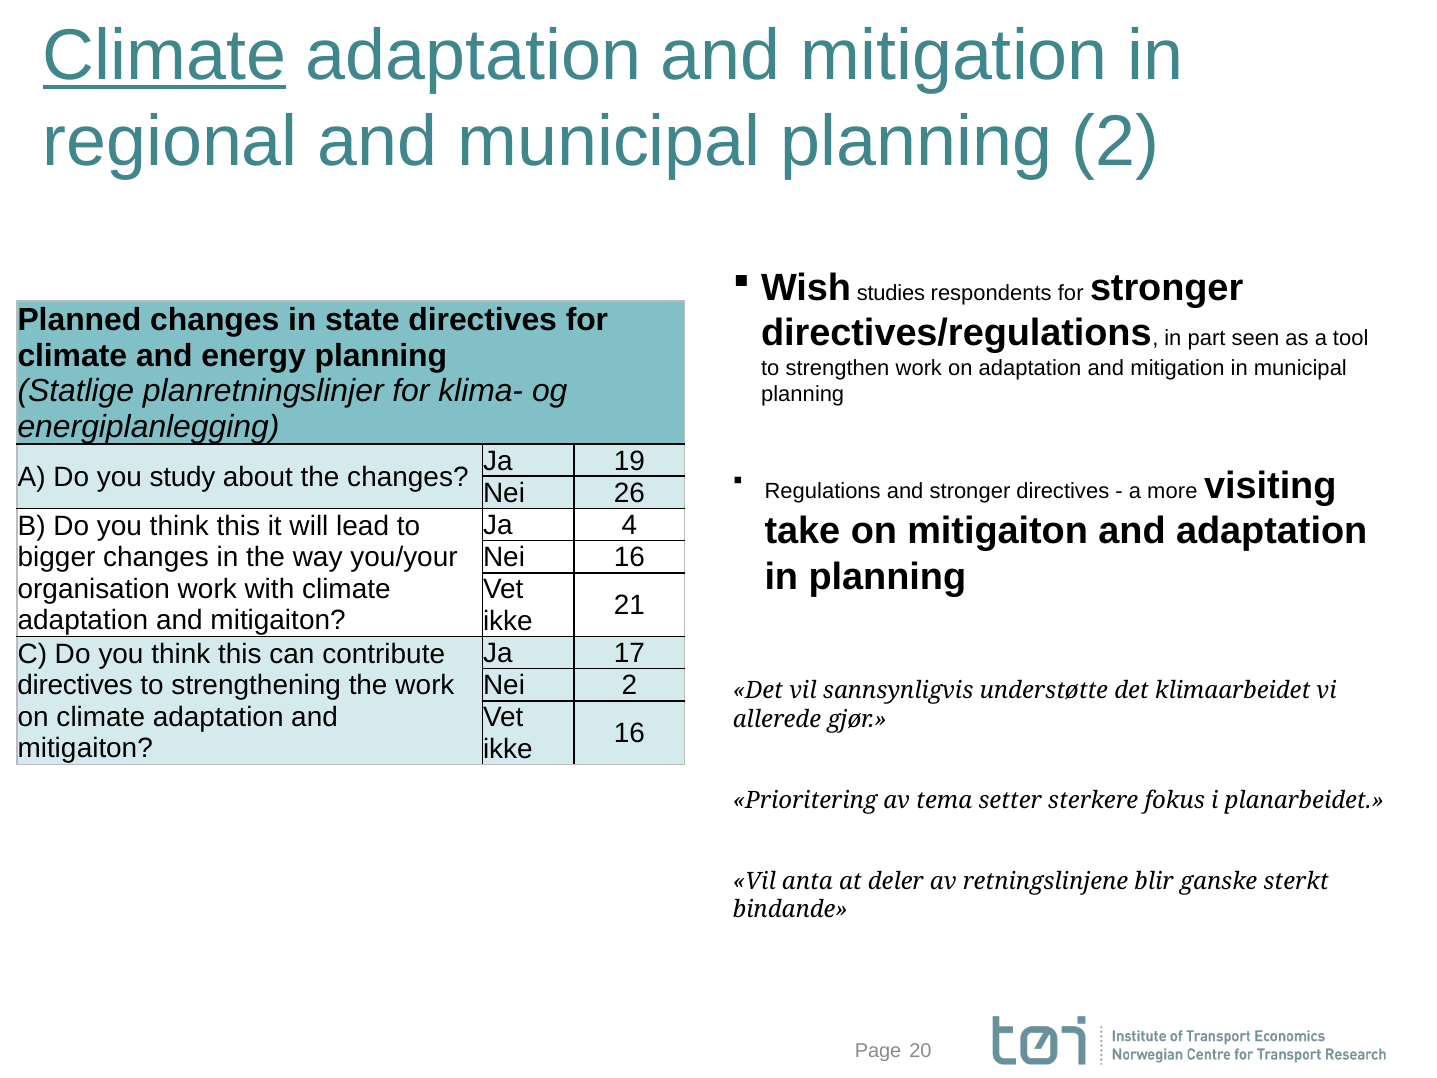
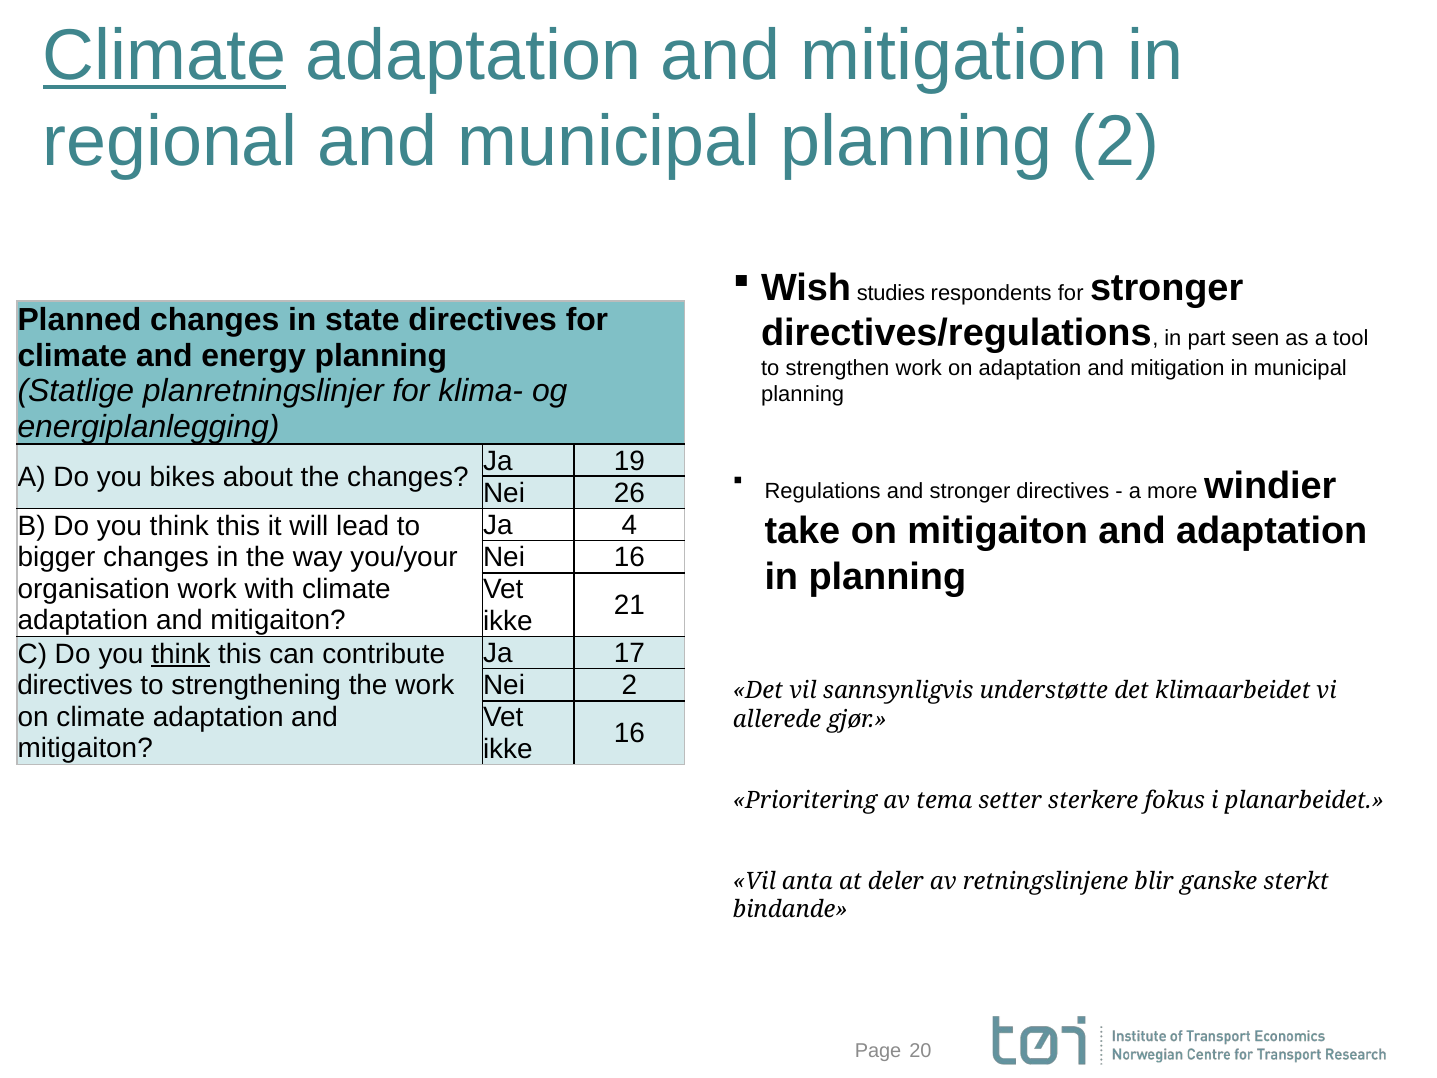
study: study -> bikes
visiting: visiting -> windier
think at (181, 654) underline: none -> present
